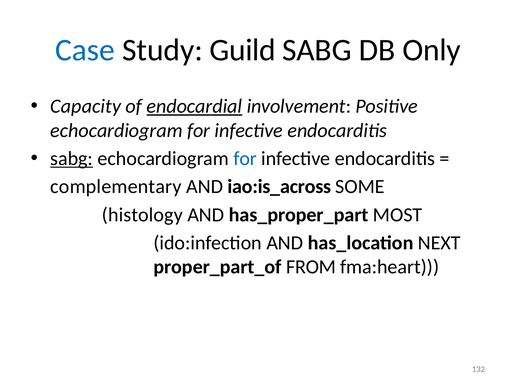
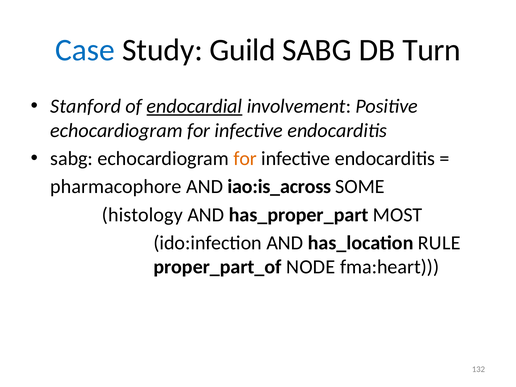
Only: Only -> Turn
Capacity: Capacity -> Stanford
sabg at (72, 159) underline: present -> none
for at (245, 159) colour: blue -> orange
complementary: complementary -> pharmacophore
NEXT: NEXT -> RULE
FROM: FROM -> NODE
